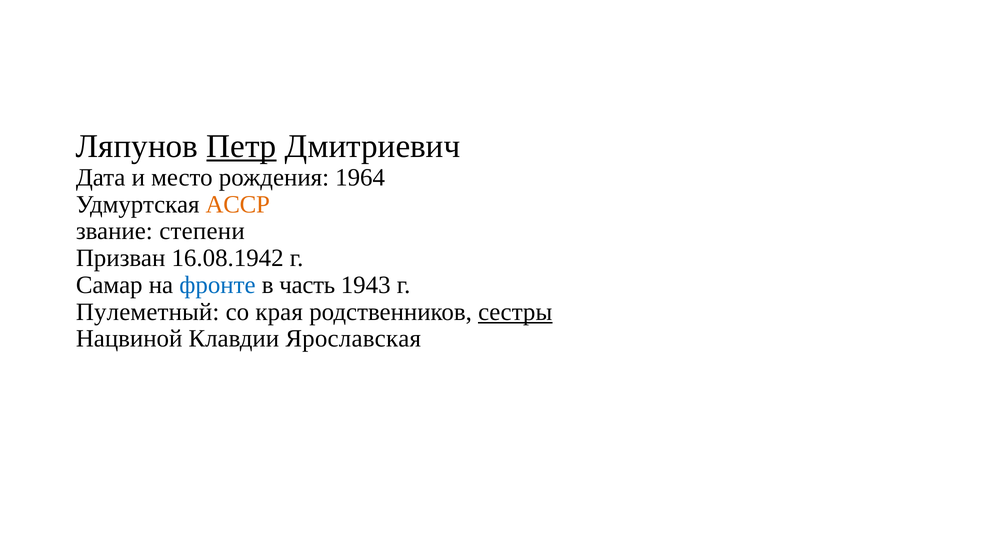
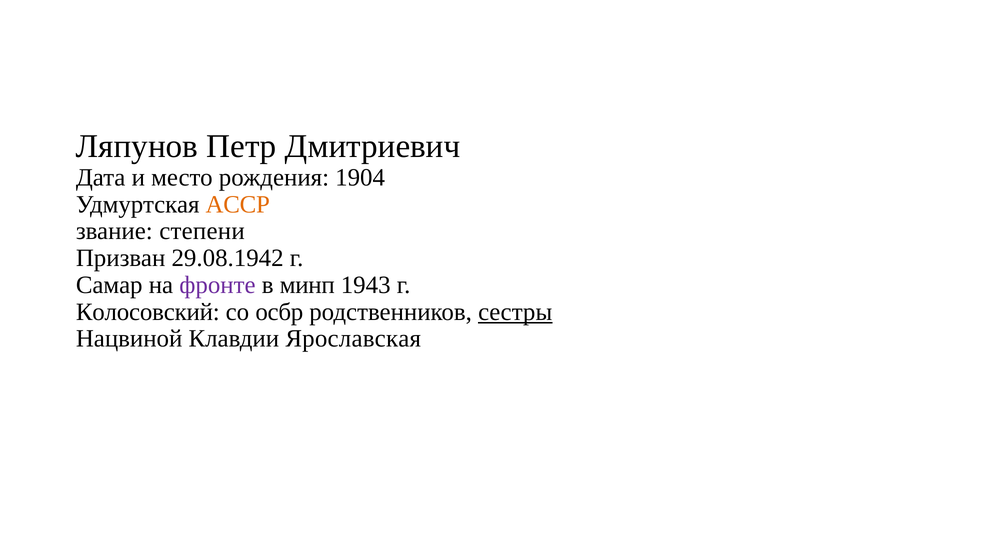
Петр underline: present -> none
1964: 1964 -> 1904
16.08.1942: 16.08.1942 -> 29.08.1942
фронте colour: blue -> purple
часть: часть -> минп
Пулеметный: Пулеметный -> Колосовский
края: края -> осбр
